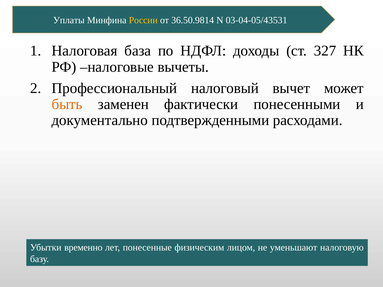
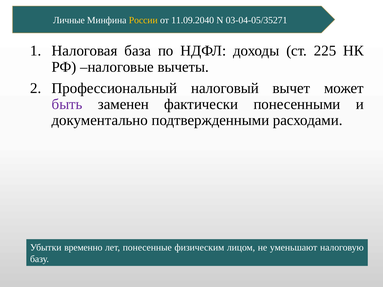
Уплаты: Уплаты -> Личные
36.50.9814: 36.50.9814 -> 11.09.2040
03-04-05/43531: 03-04-05/43531 -> 03-04-05/35271
327: 327 -> 225
быть colour: orange -> purple
